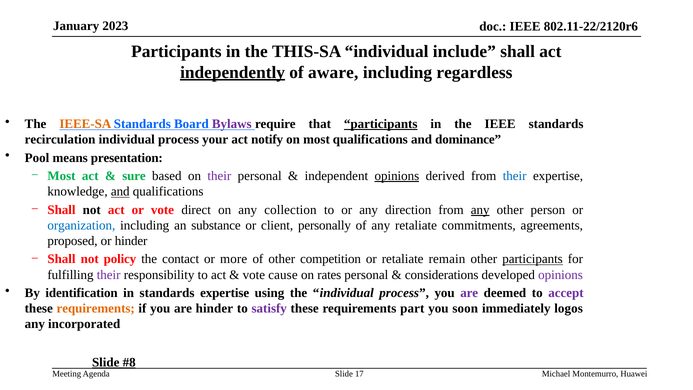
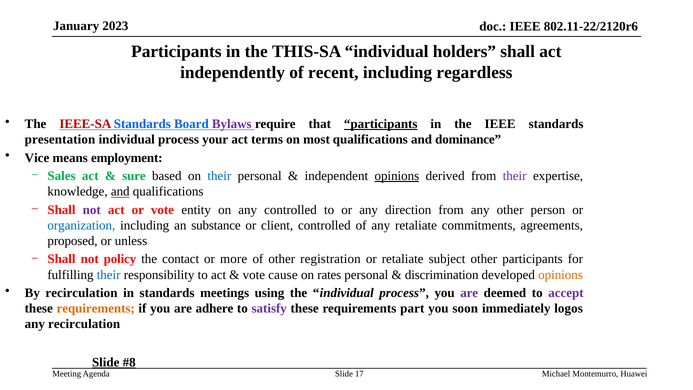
include: include -> holders
independently underline: present -> none
aware: aware -> recent
IEEE-SA colour: orange -> red
recirculation: recirculation -> presentation
notify: notify -> terms
Pool: Pool -> Vice
presentation: presentation -> employment
Most at (62, 176): Most -> Sales
their at (219, 176) colour: purple -> blue
their at (515, 176) colour: blue -> purple
not at (92, 210) colour: black -> purple
direct: direct -> entity
any collection: collection -> controlled
any at (480, 210) underline: present -> none
client personally: personally -> controlled
or hinder: hinder -> unless
competition: competition -> registration
remain: remain -> subject
participants at (533, 259) underline: present -> none
their at (109, 275) colour: purple -> blue
considerations: considerations -> discrimination
opinions at (561, 275) colour: purple -> orange
By identification: identification -> recirculation
standards expertise: expertise -> meetings
are hinder: hinder -> adhere
any incorporated: incorporated -> recirculation
